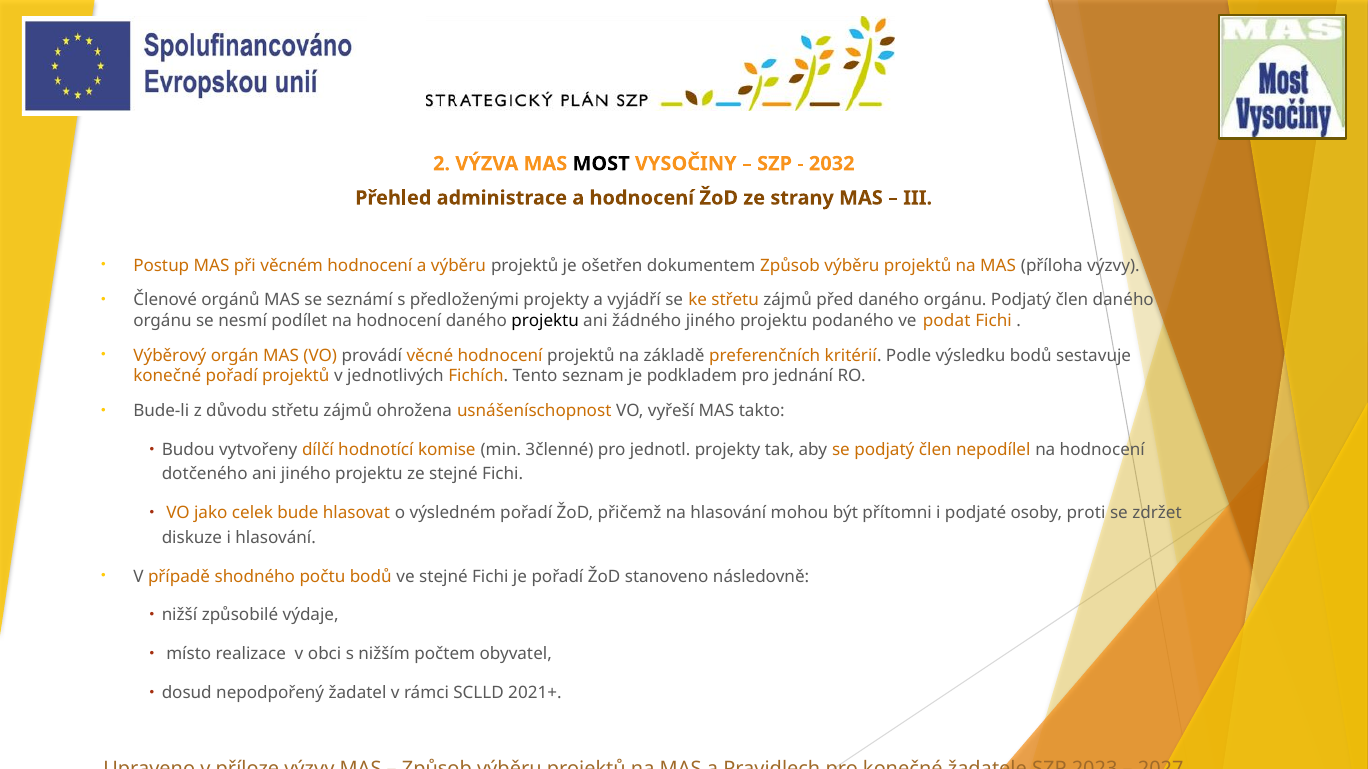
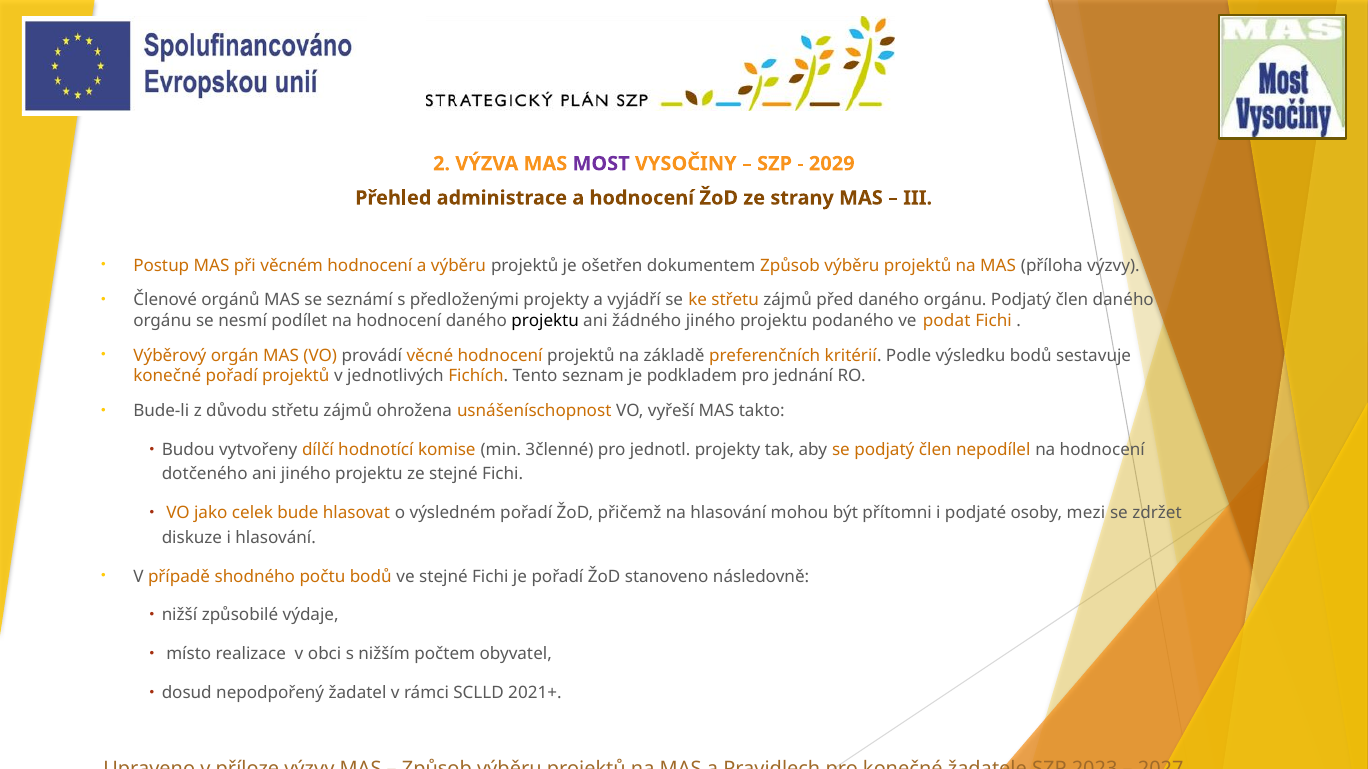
MOST colour: black -> purple
2032: 2032 -> 2029
proti: proti -> mezi
